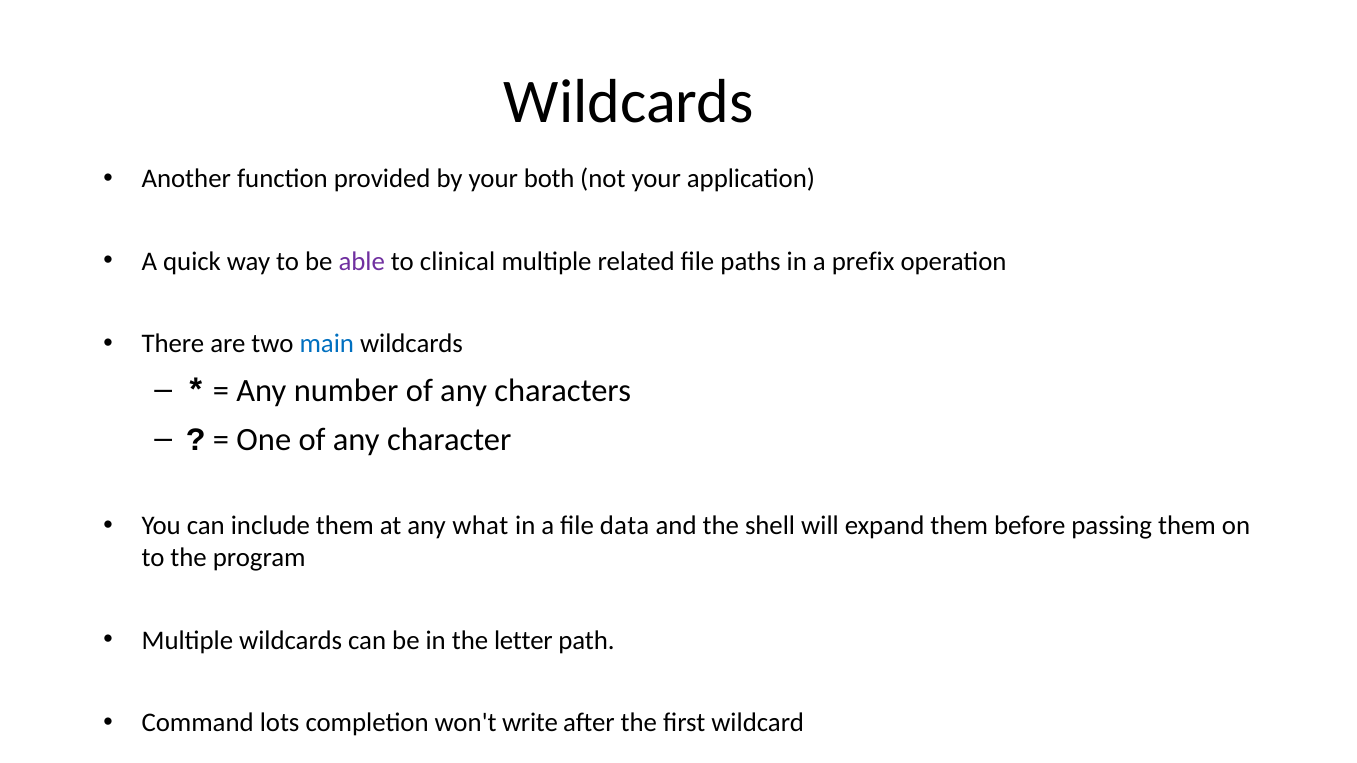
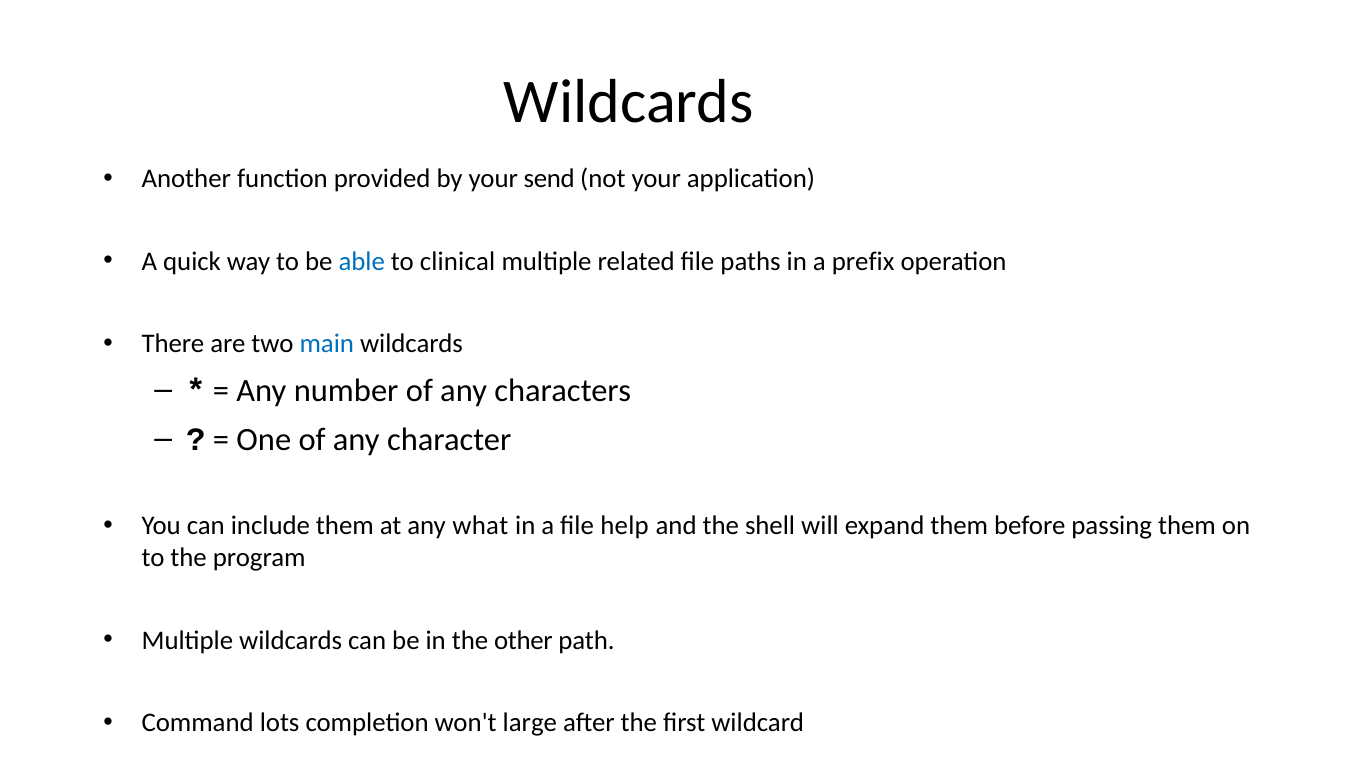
both: both -> send
able colour: purple -> blue
data: data -> help
letter: letter -> other
write: write -> large
